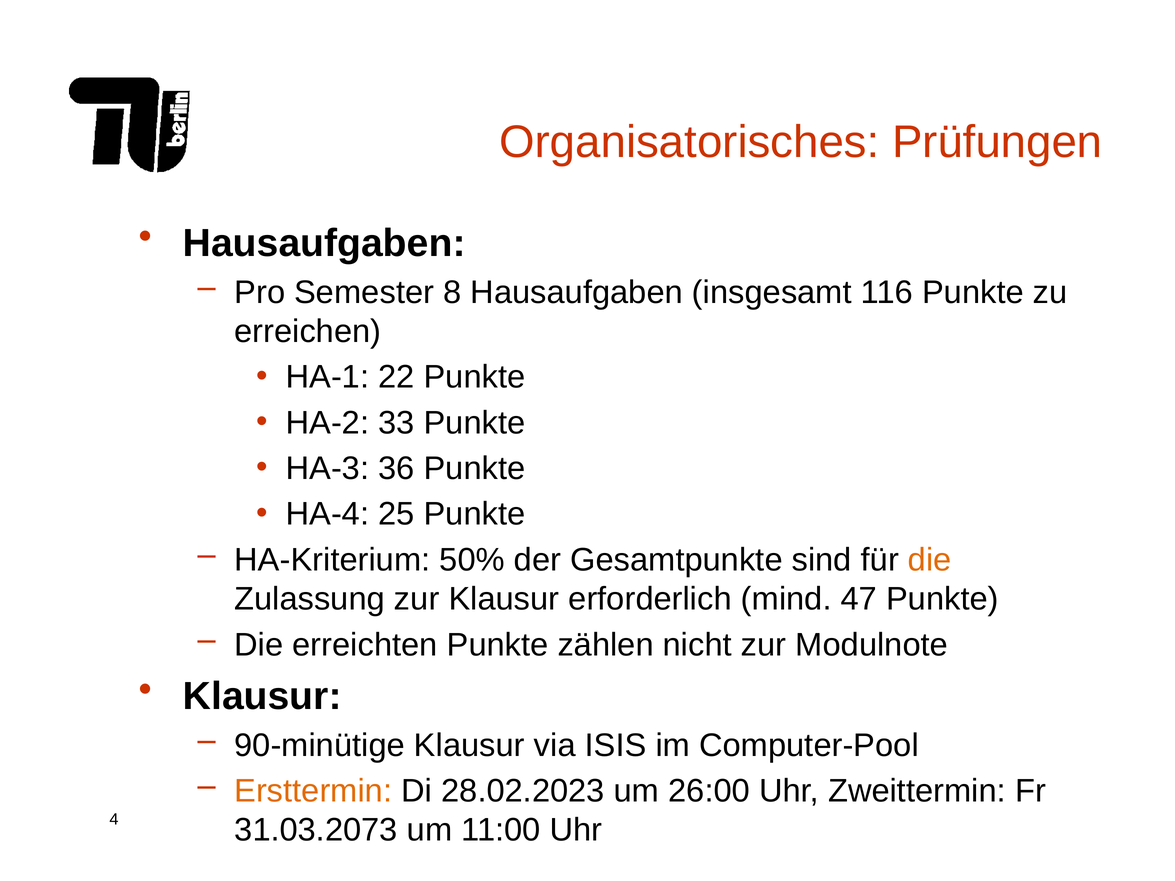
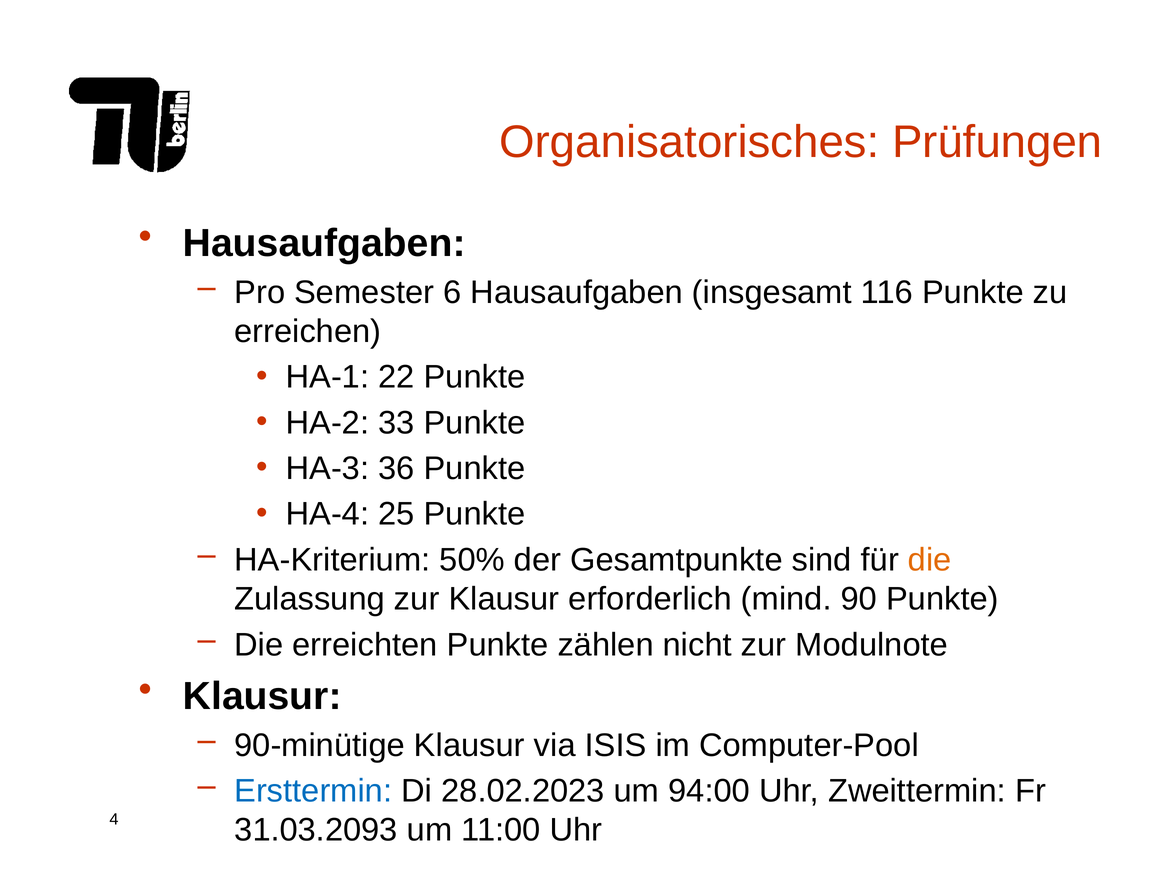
8: 8 -> 6
47: 47 -> 90
Ersttermin colour: orange -> blue
26:00: 26:00 -> 94:00
31.03.2073: 31.03.2073 -> 31.03.2093
